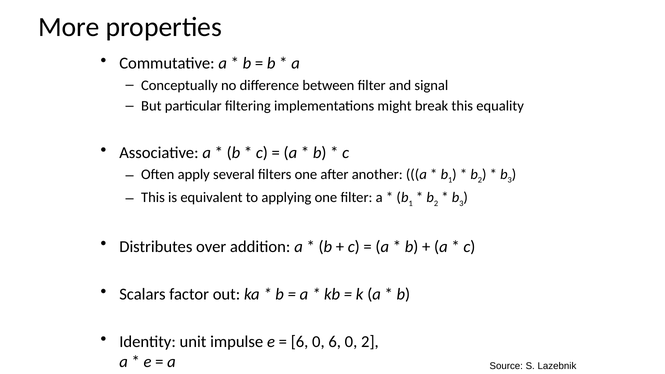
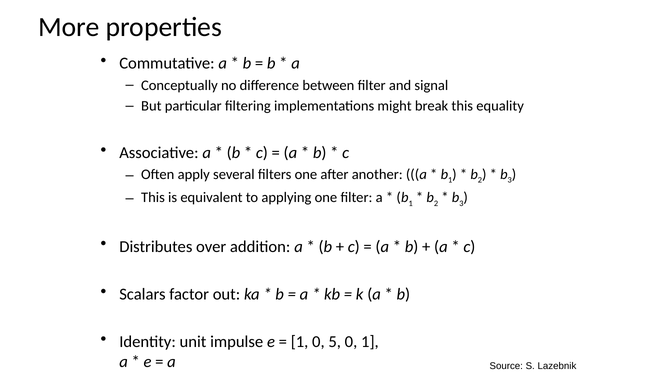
6 at (300, 342): 6 -> 1
0 6: 6 -> 5
0 2: 2 -> 1
